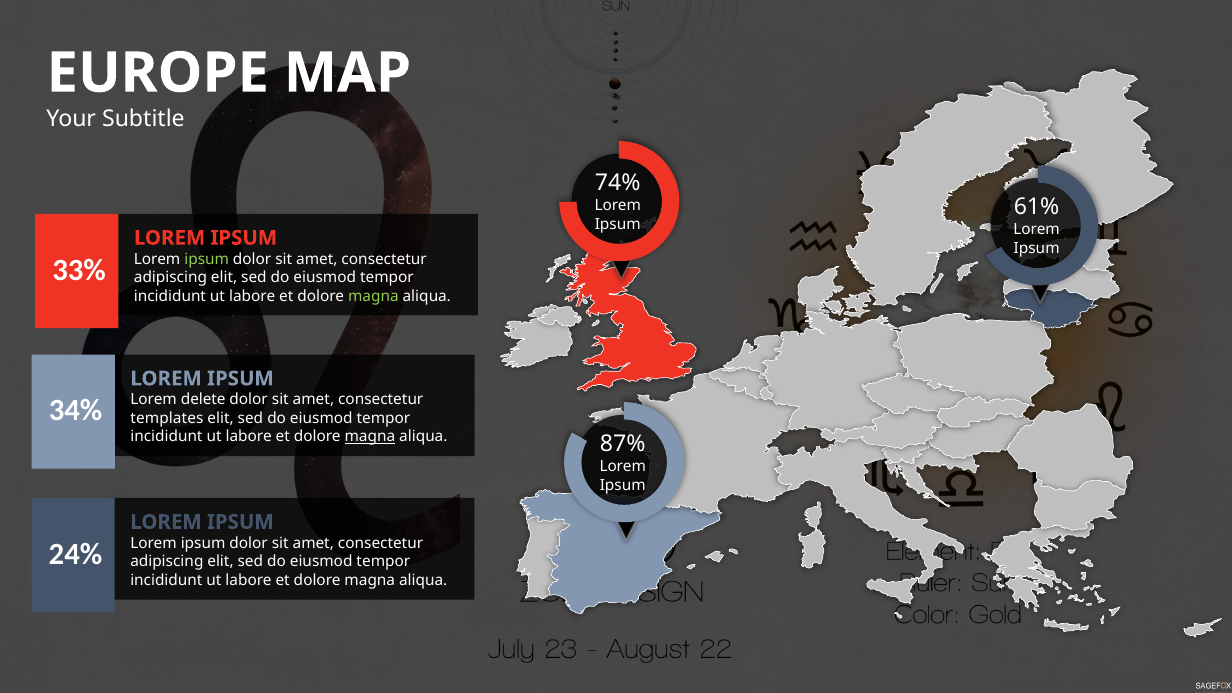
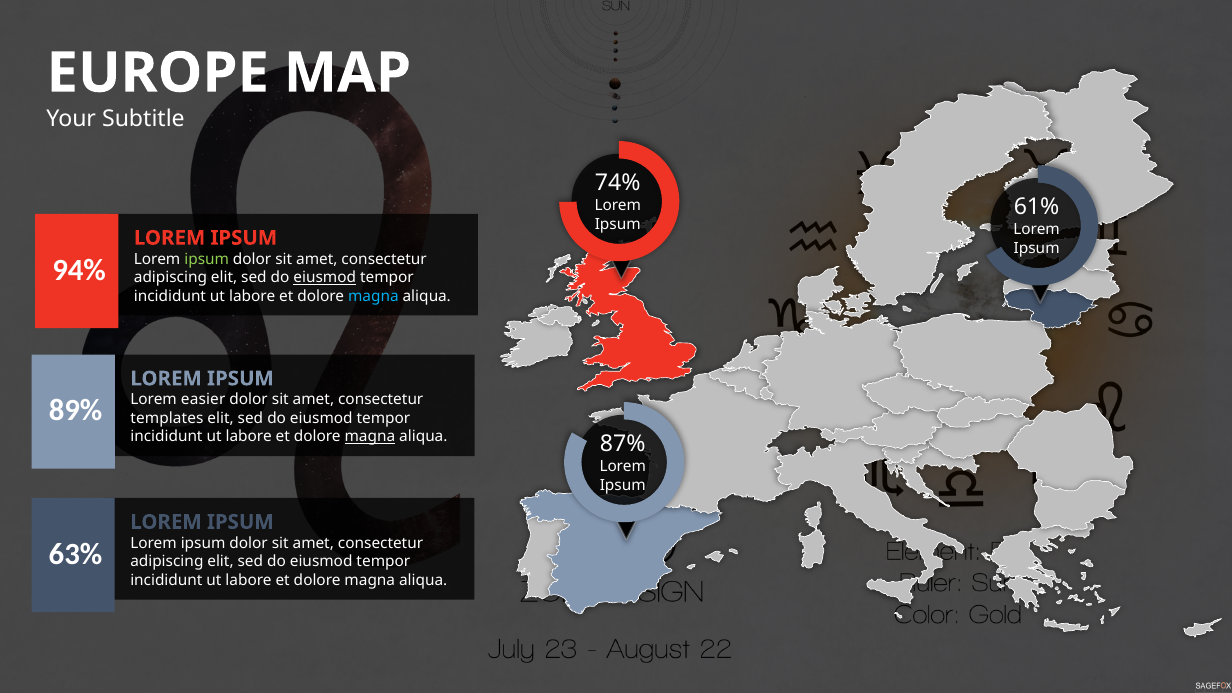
33%: 33% -> 94%
eiusmod at (325, 278) underline: none -> present
magna at (373, 296) colour: light green -> light blue
delete: delete -> easier
34%: 34% -> 89%
24%: 24% -> 63%
